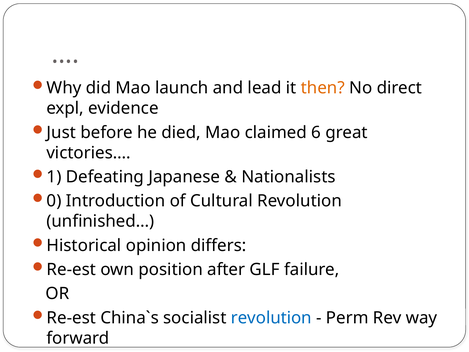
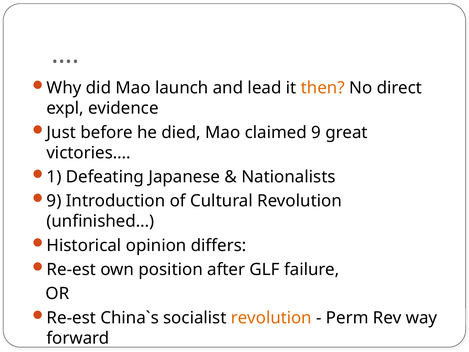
claimed 6: 6 -> 9
0 at (54, 201): 0 -> 9
revolution at (271, 318) colour: blue -> orange
